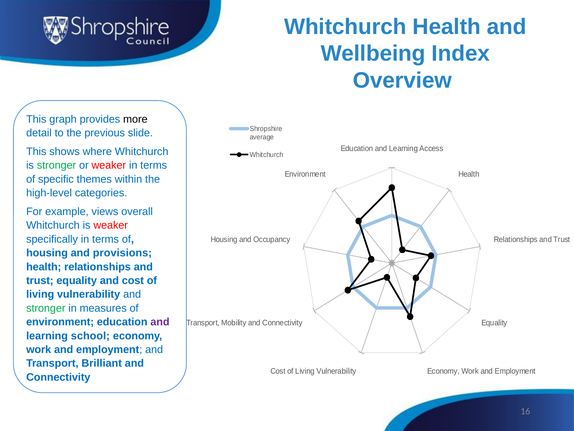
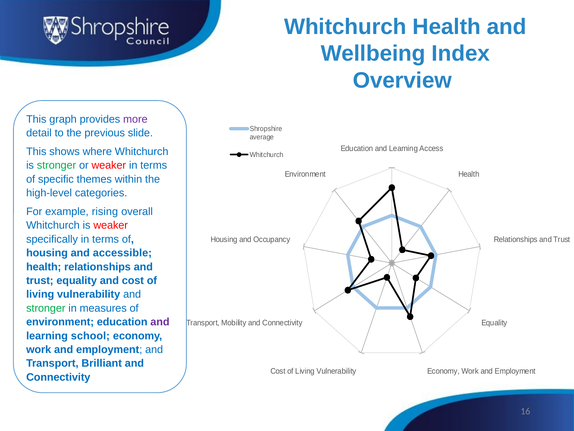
more colour: black -> purple
views: views -> rising
provisions: provisions -> accessible
